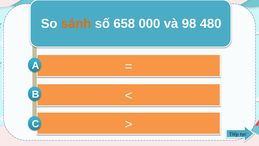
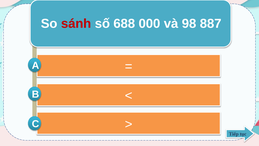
sánh colour: orange -> red
658: 658 -> 688
480: 480 -> 887
